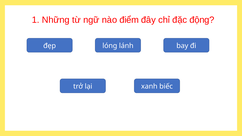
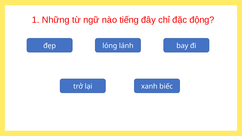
điểm: điểm -> tiếng
